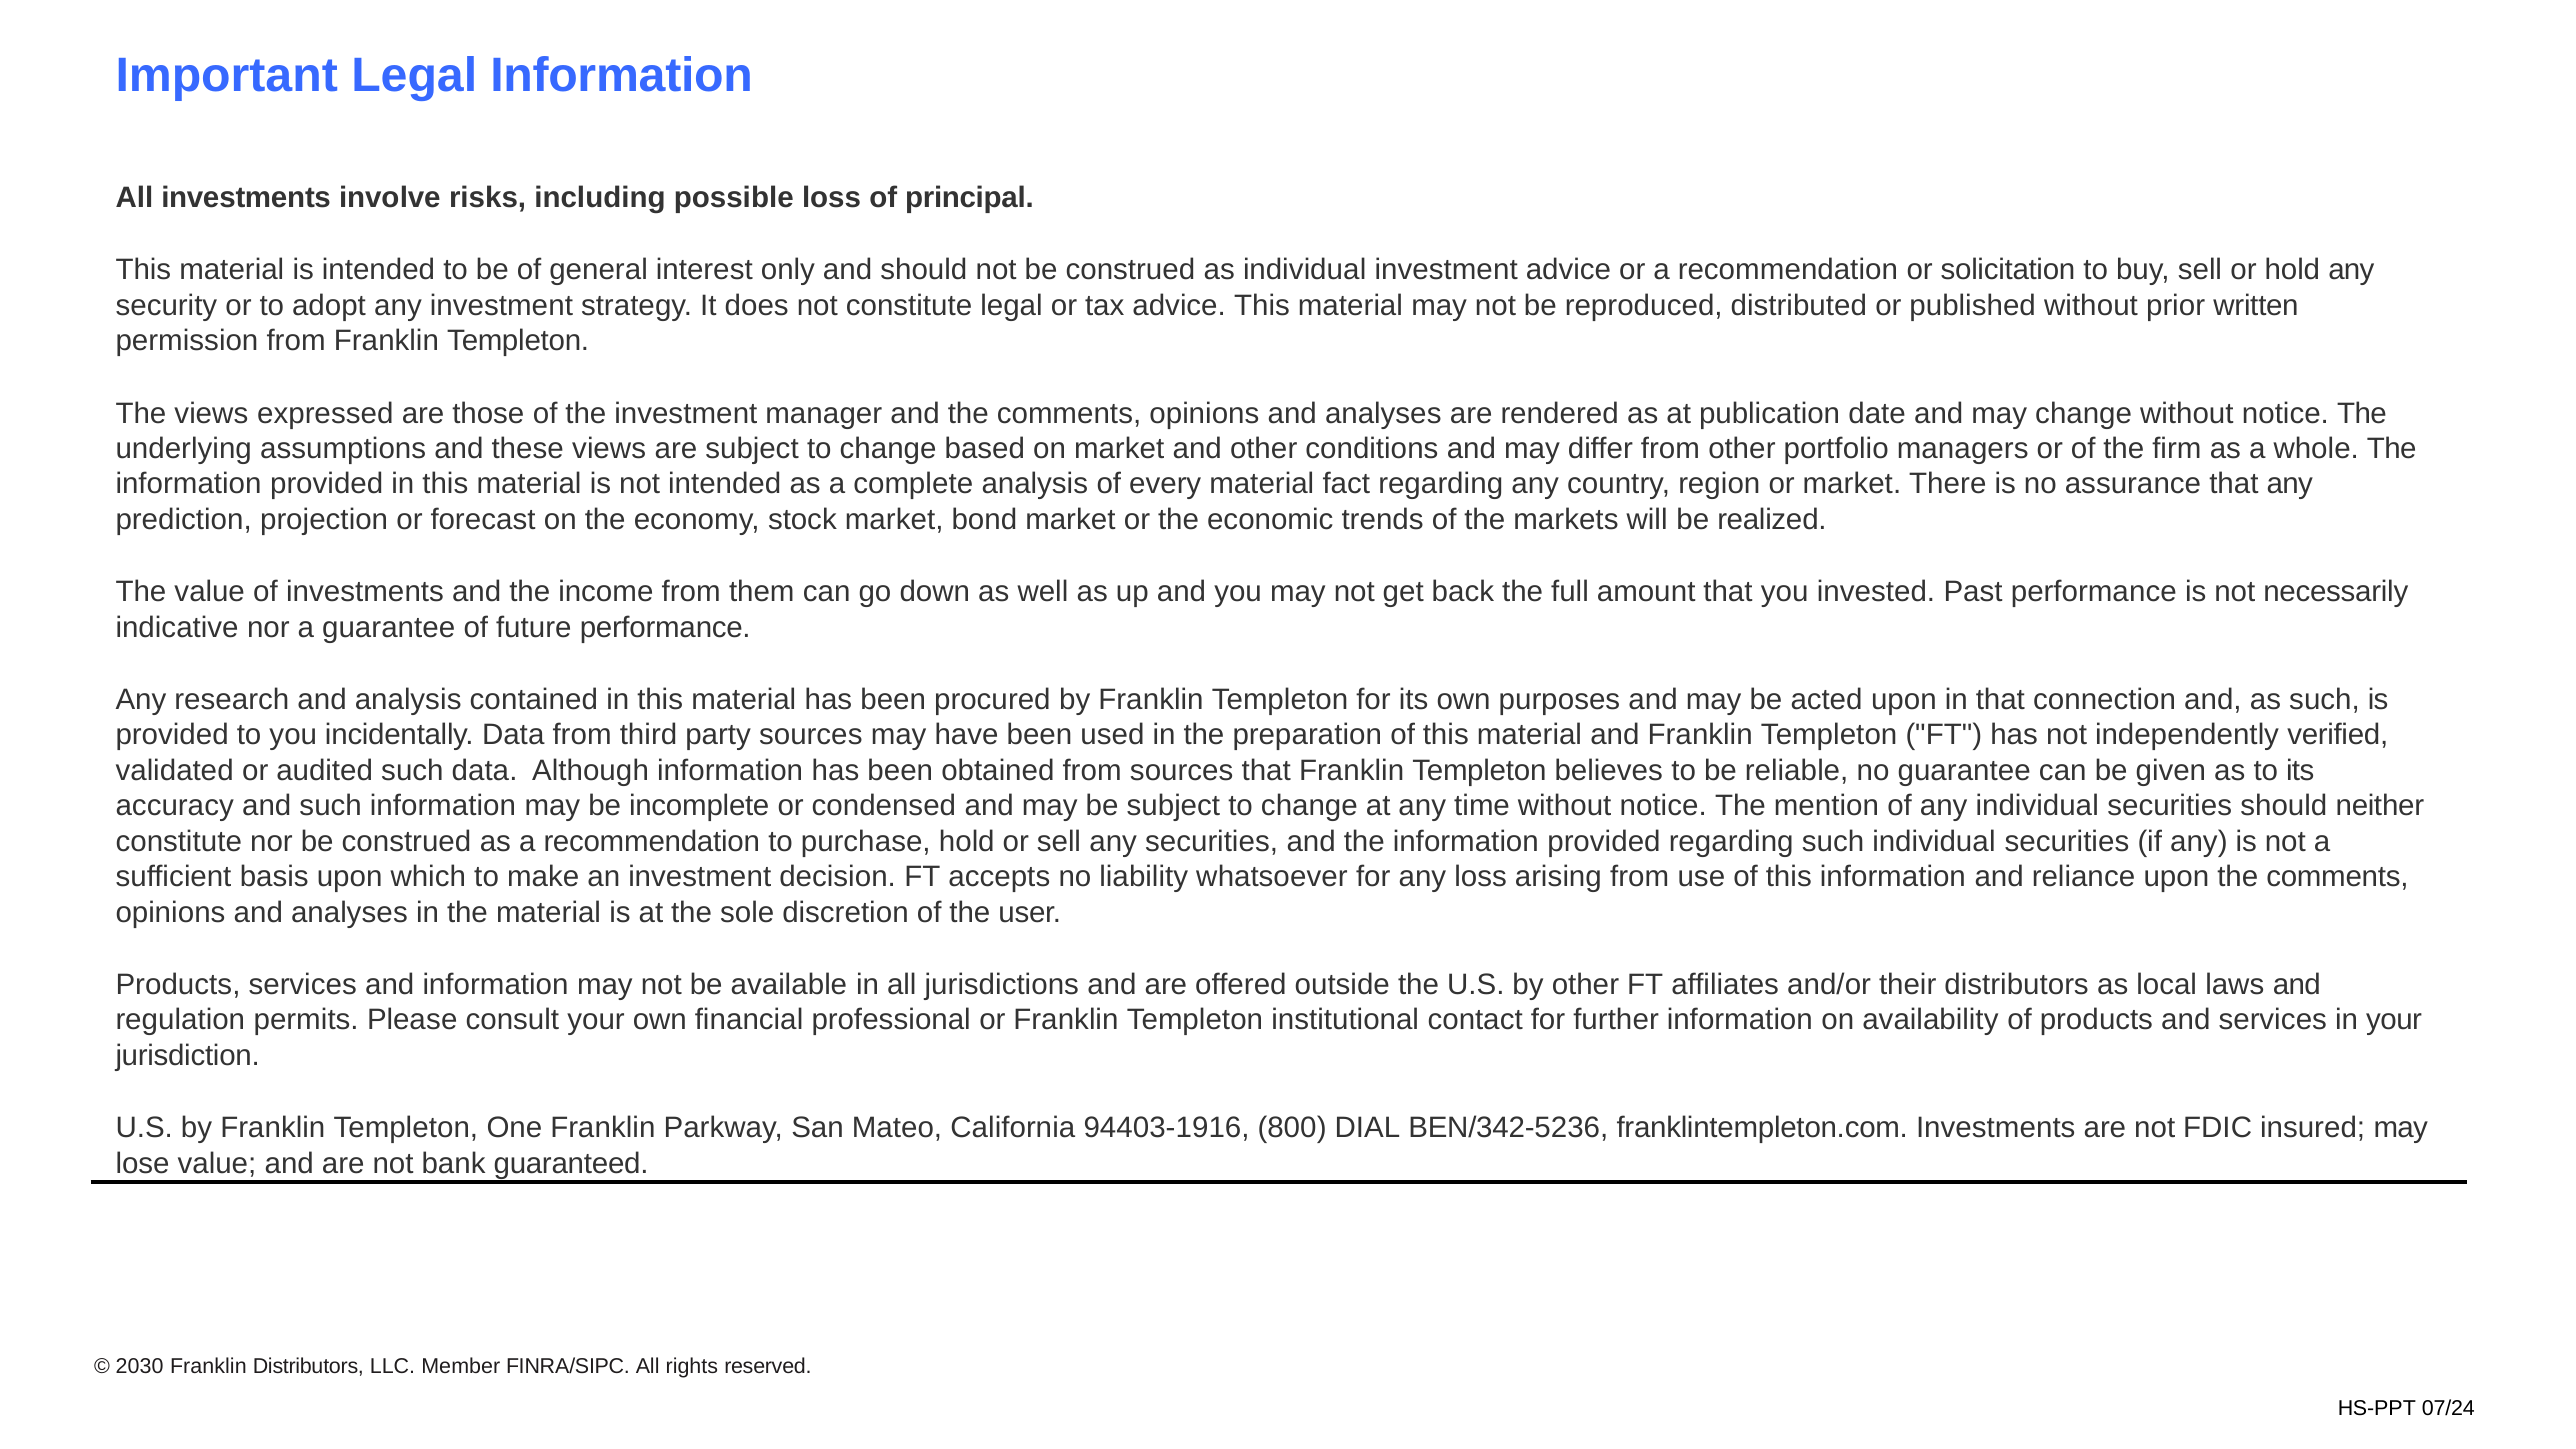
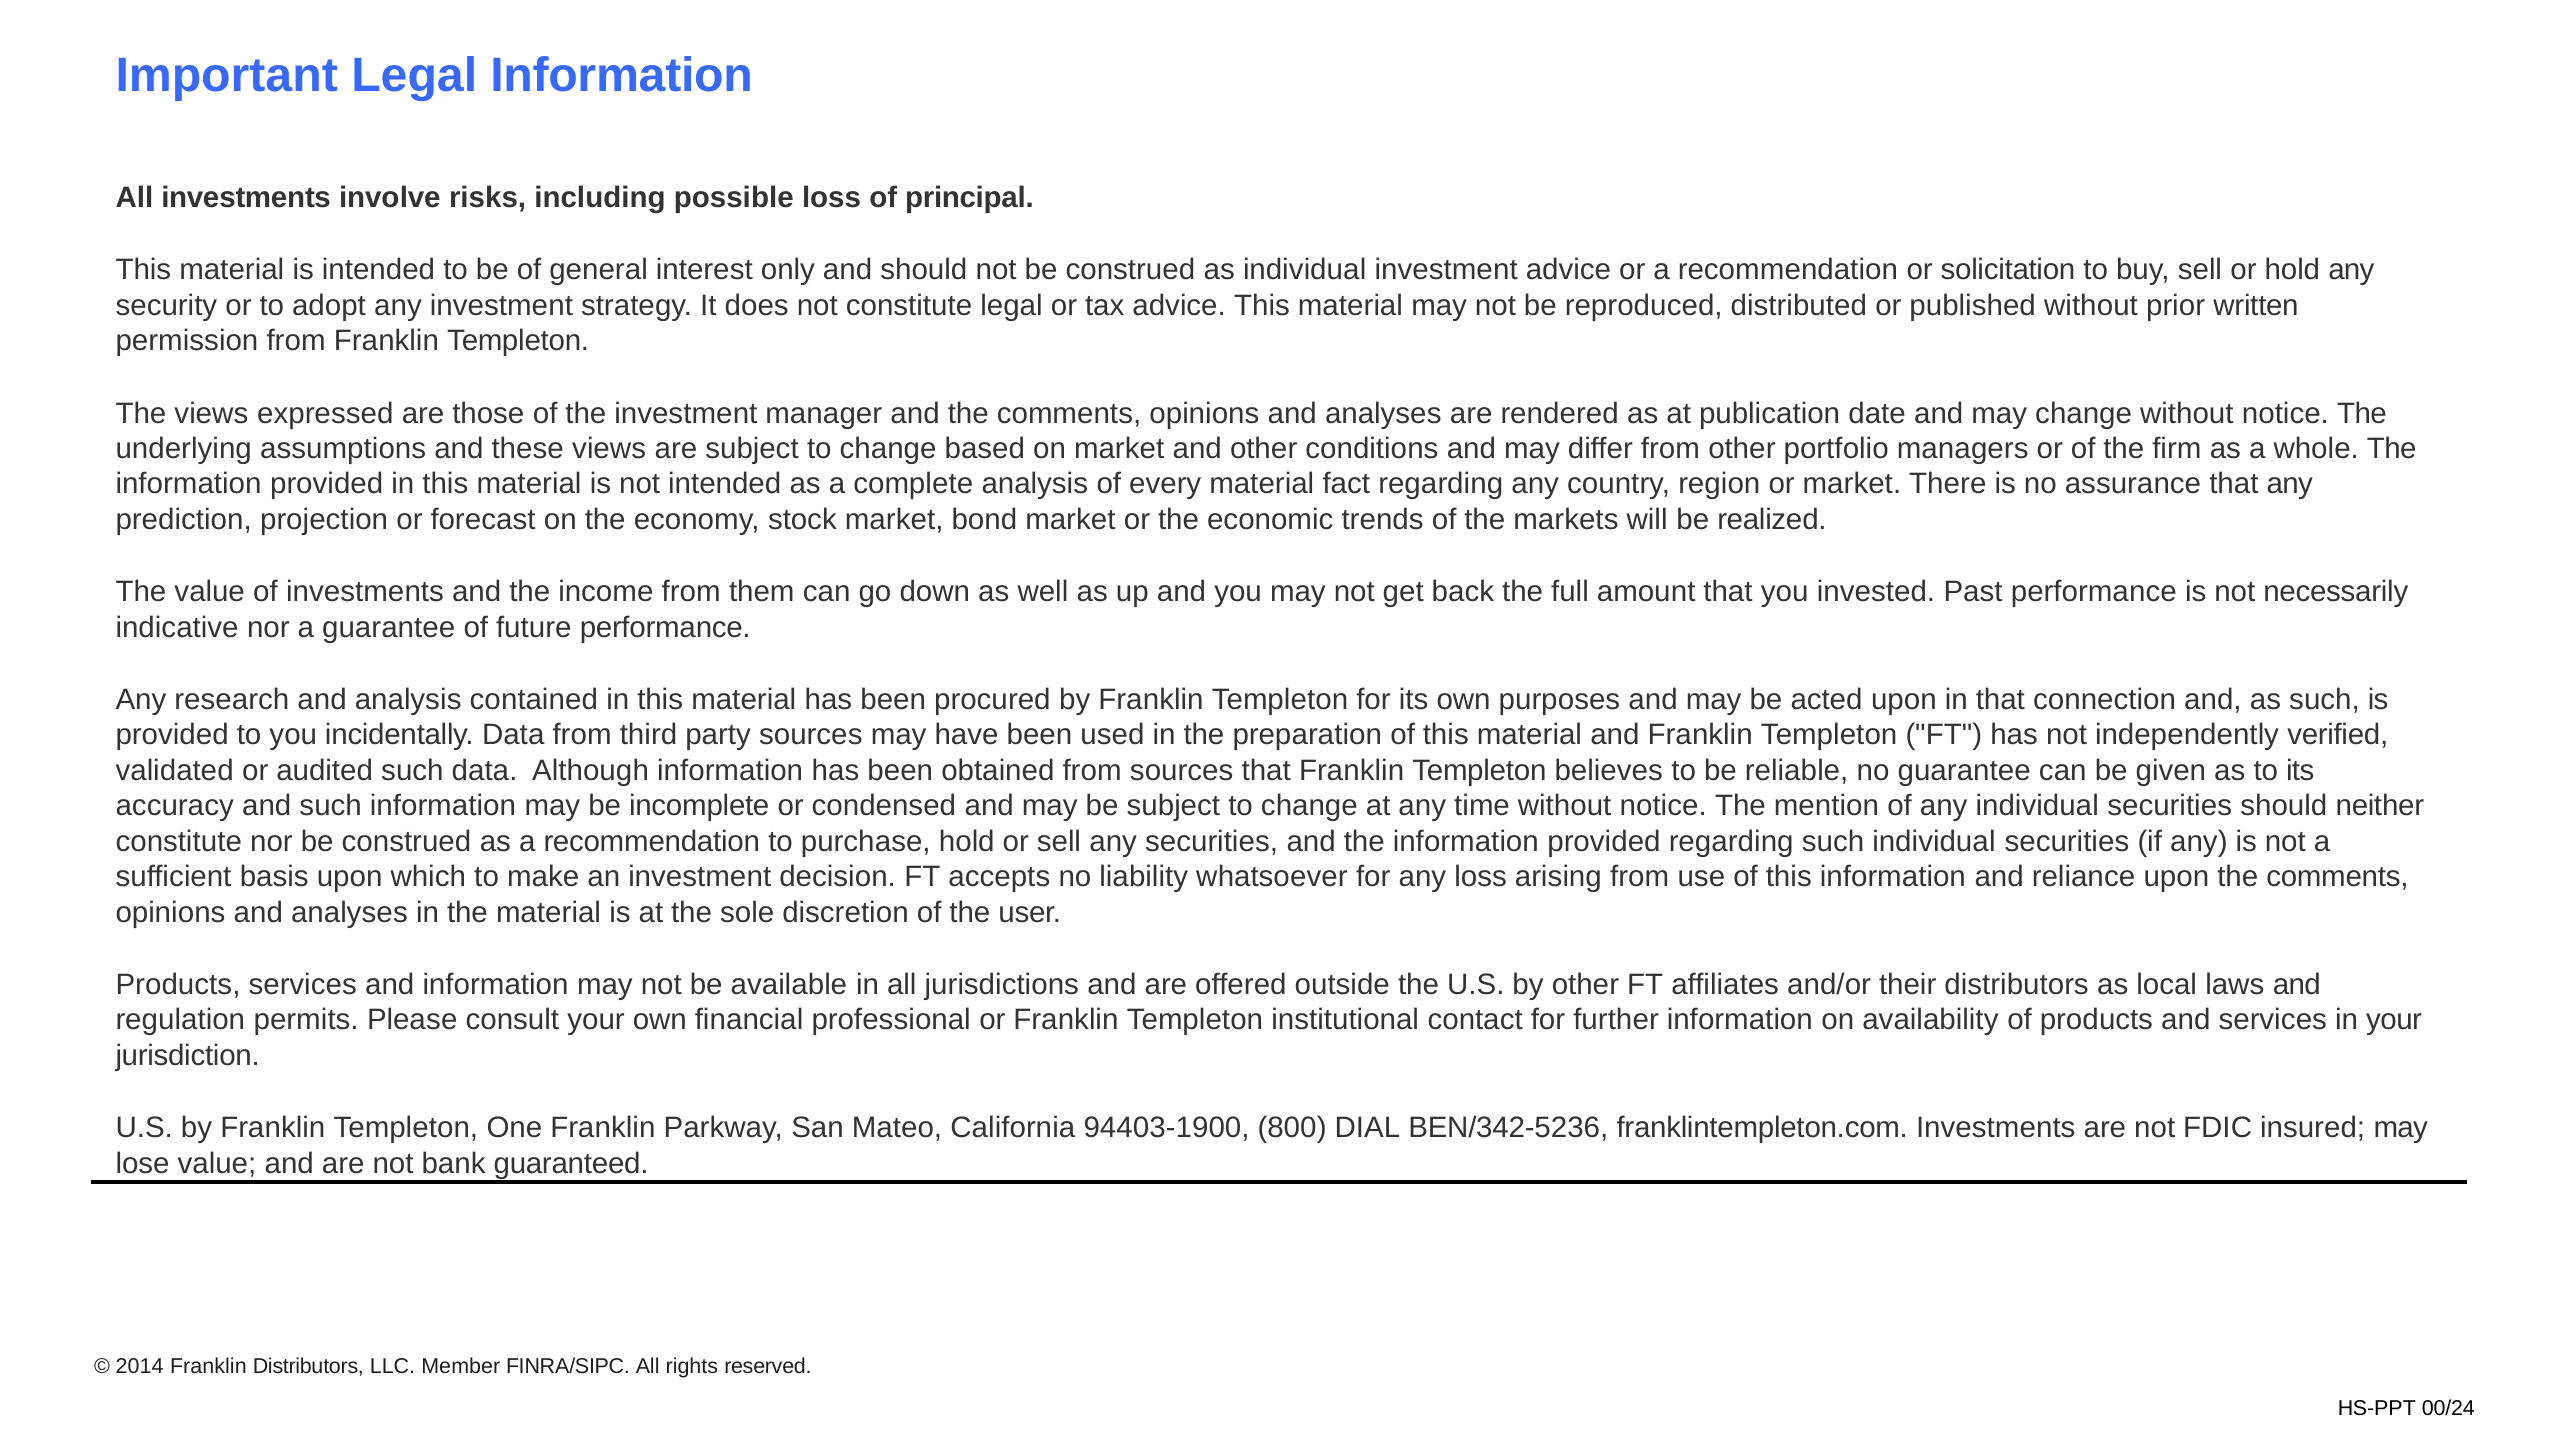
94403-1916: 94403-1916 -> 94403-1900
2030: 2030 -> 2014
07/24: 07/24 -> 00/24
